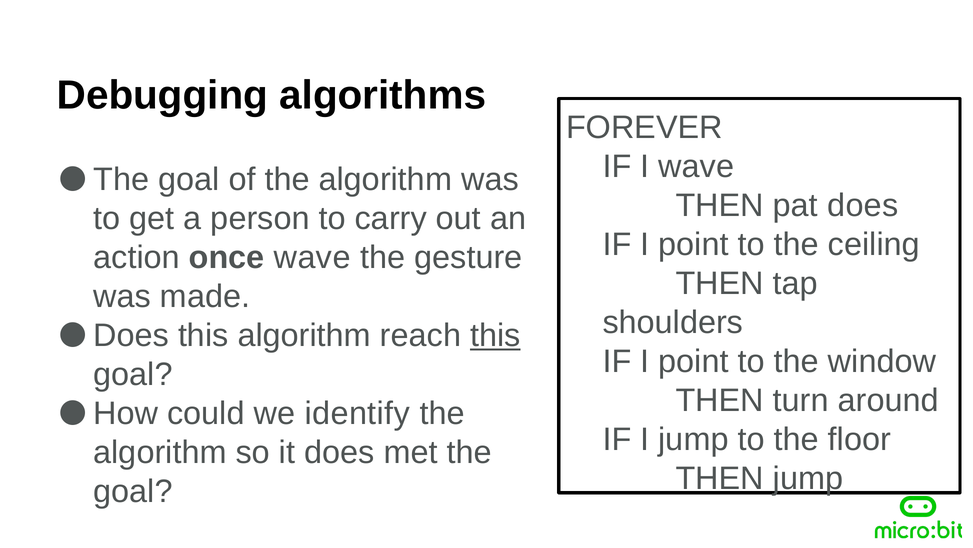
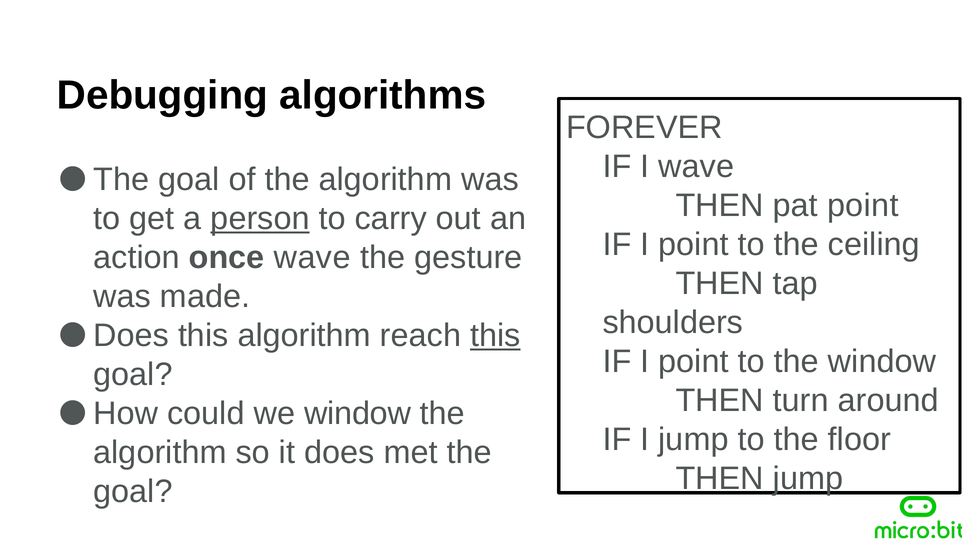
pat does: does -> point
person underline: none -> present
we identify: identify -> window
